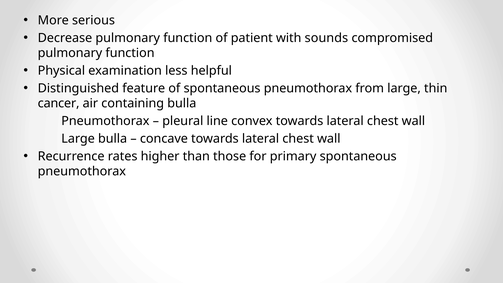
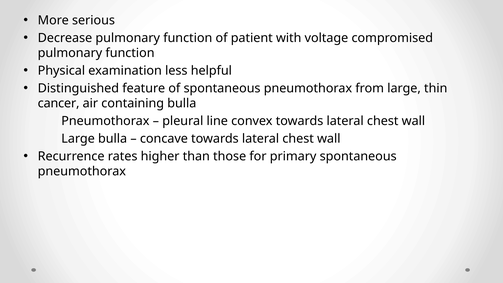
sounds: sounds -> voltage
